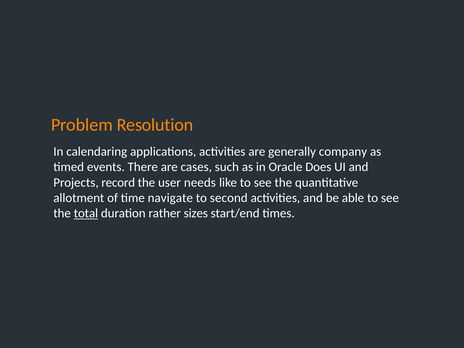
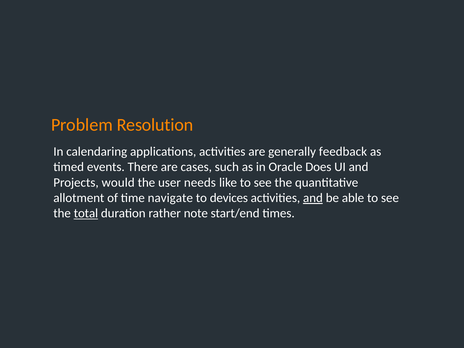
company: company -> feedback
record: record -> would
second: second -> devices
and at (313, 198) underline: none -> present
sizes: sizes -> note
